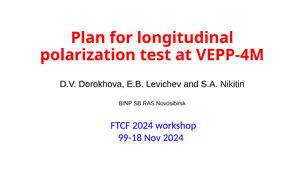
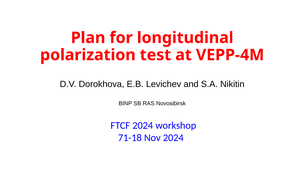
99-18: 99-18 -> 71-18
